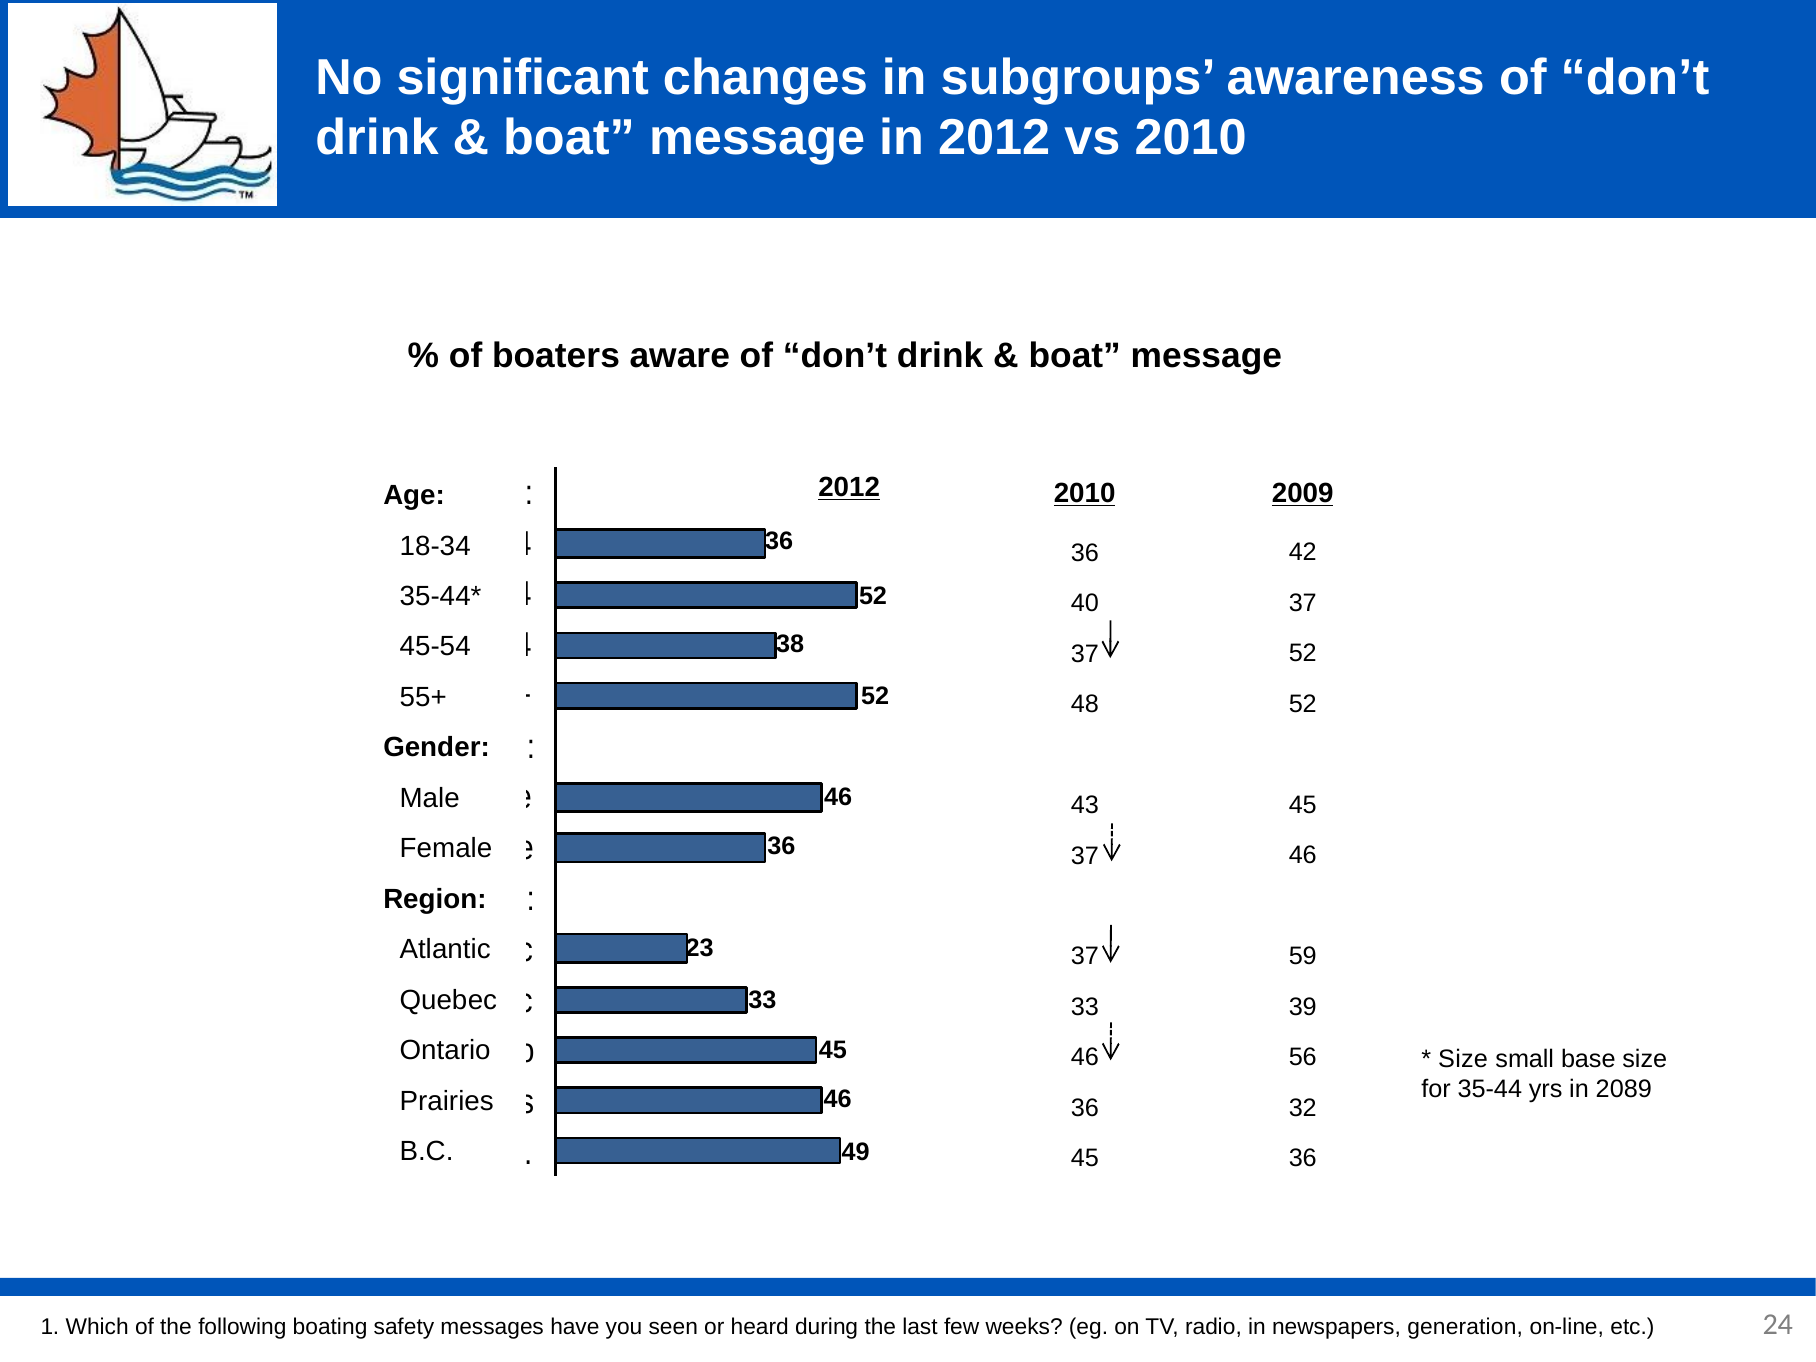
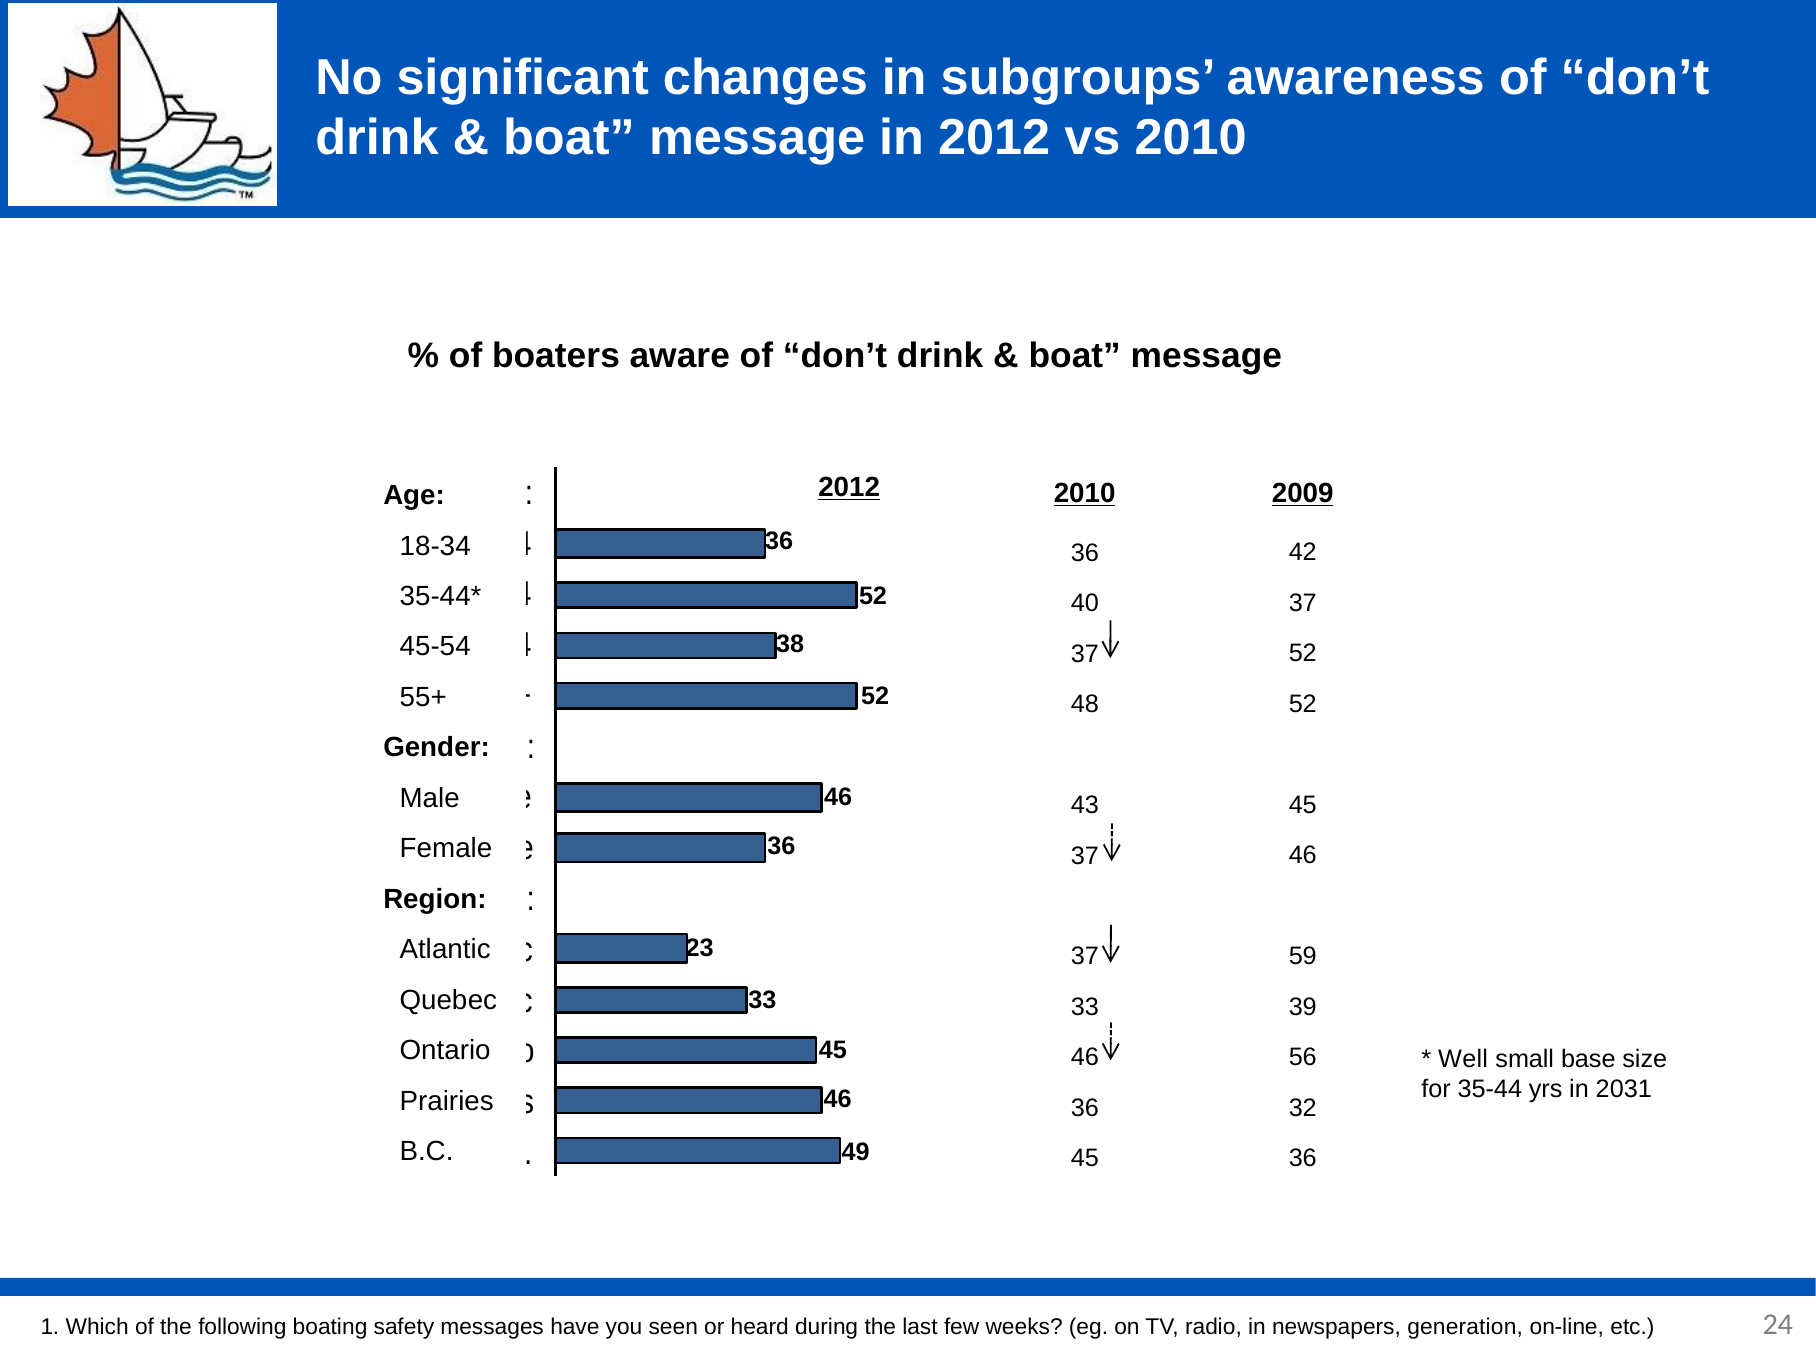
Size at (1463, 1059): Size -> Well
2089: 2089 -> 2031
